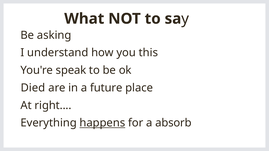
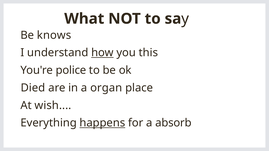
asking: asking -> knows
how underline: none -> present
speak: speak -> police
future: future -> organ
right: right -> wish
